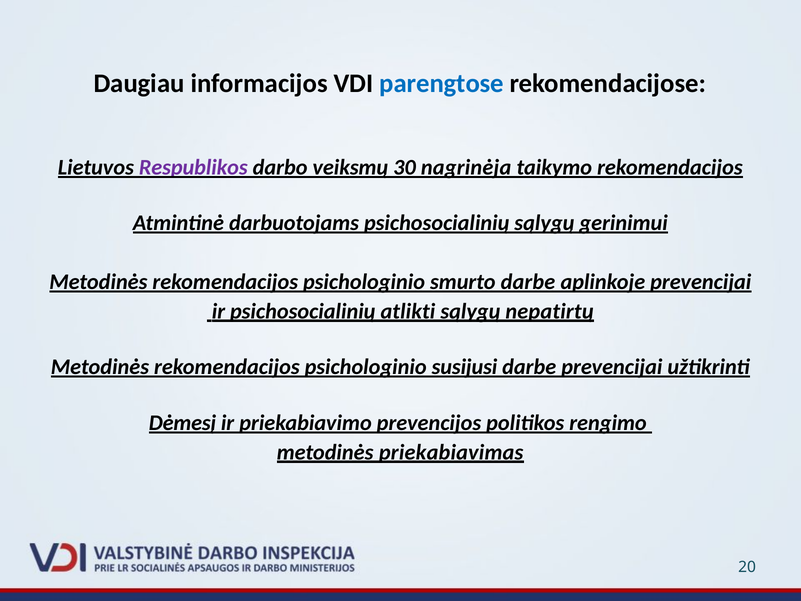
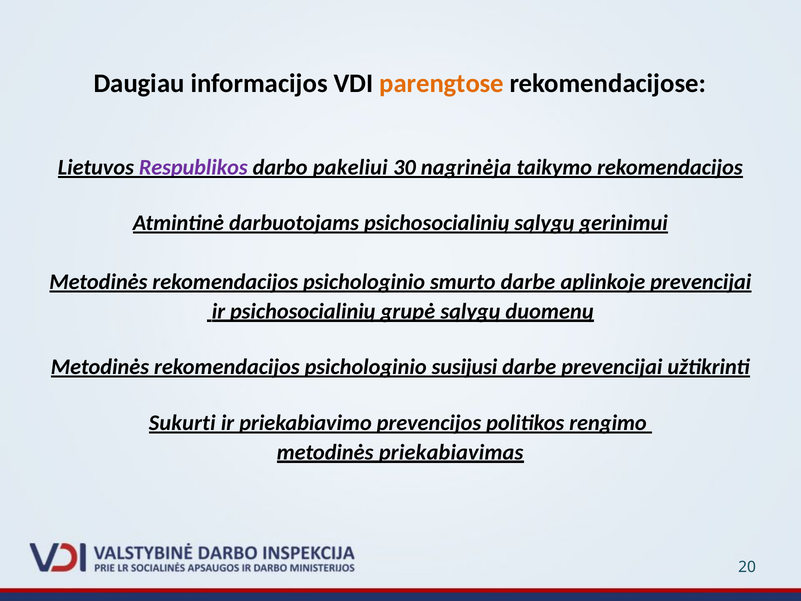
parengtose colour: blue -> orange
veiksmų: veiksmų -> pakeliui
atlikti: atlikti -> grupė
nepatirtų: nepatirtų -> duomenų
Dėmesį: Dėmesį -> Sukurti
